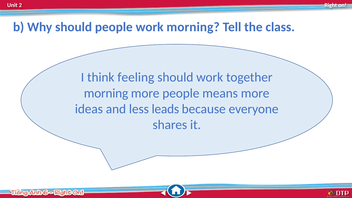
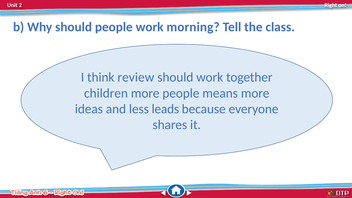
feeling: feeling -> review
morning at (106, 93): morning -> children
